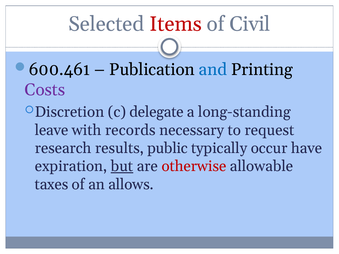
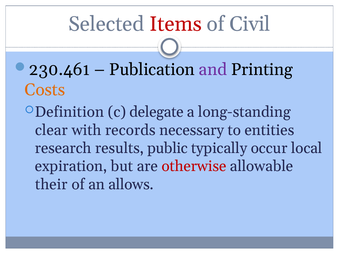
600.461: 600.461 -> 230.461
and colour: blue -> purple
Costs colour: purple -> orange
Discretion: Discretion -> Definition
leave: leave -> clear
request: request -> entities
have: have -> local
but underline: present -> none
taxes: taxes -> their
